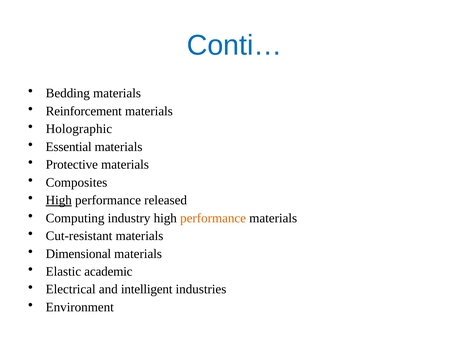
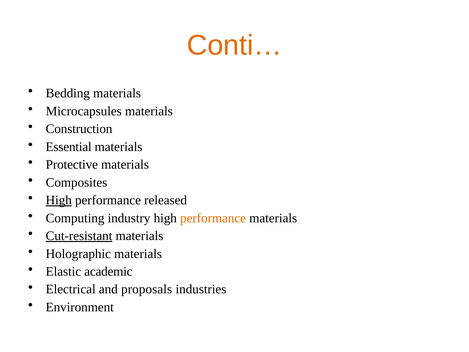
Conti… colour: blue -> orange
Reinforcement: Reinforcement -> Microcapsules
Holographic: Holographic -> Construction
Cut-resistant underline: none -> present
Dimensional: Dimensional -> Holographic
intelligent: intelligent -> proposals
